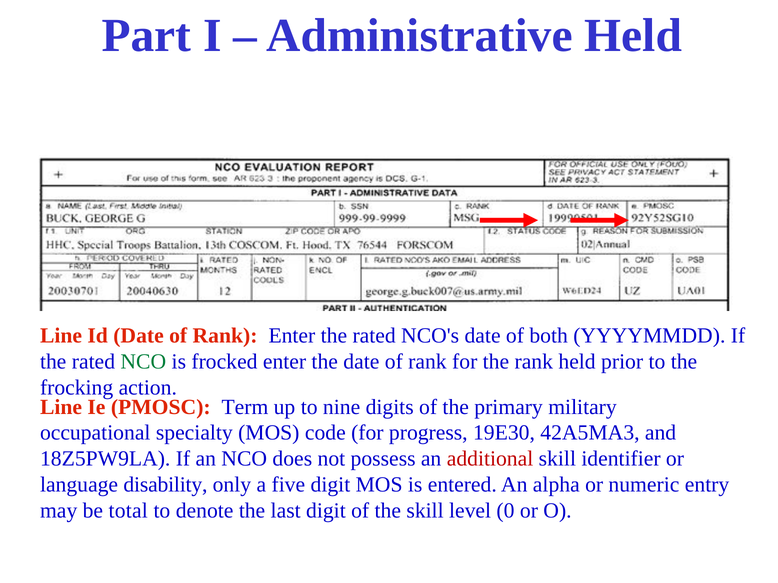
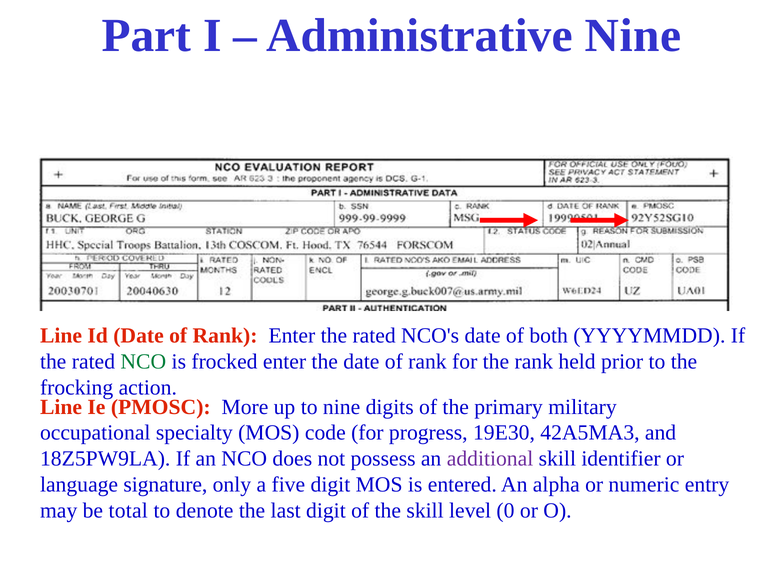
Administrative Held: Held -> Nine
Term: Term -> More
additional colour: red -> purple
disability: disability -> signature
